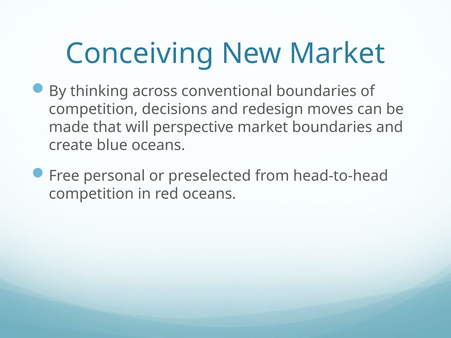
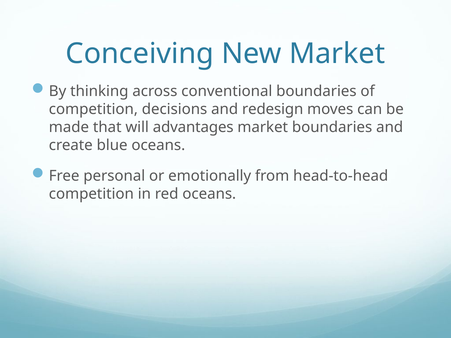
perspective: perspective -> advantages
preselected: preselected -> emotionally
